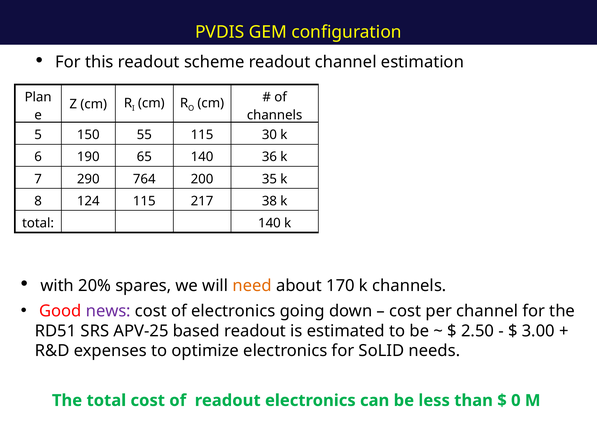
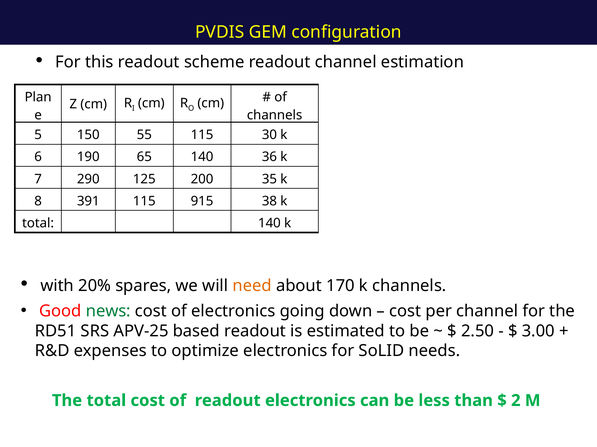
764: 764 -> 125
124: 124 -> 391
217: 217 -> 915
news colour: purple -> green
0: 0 -> 2
